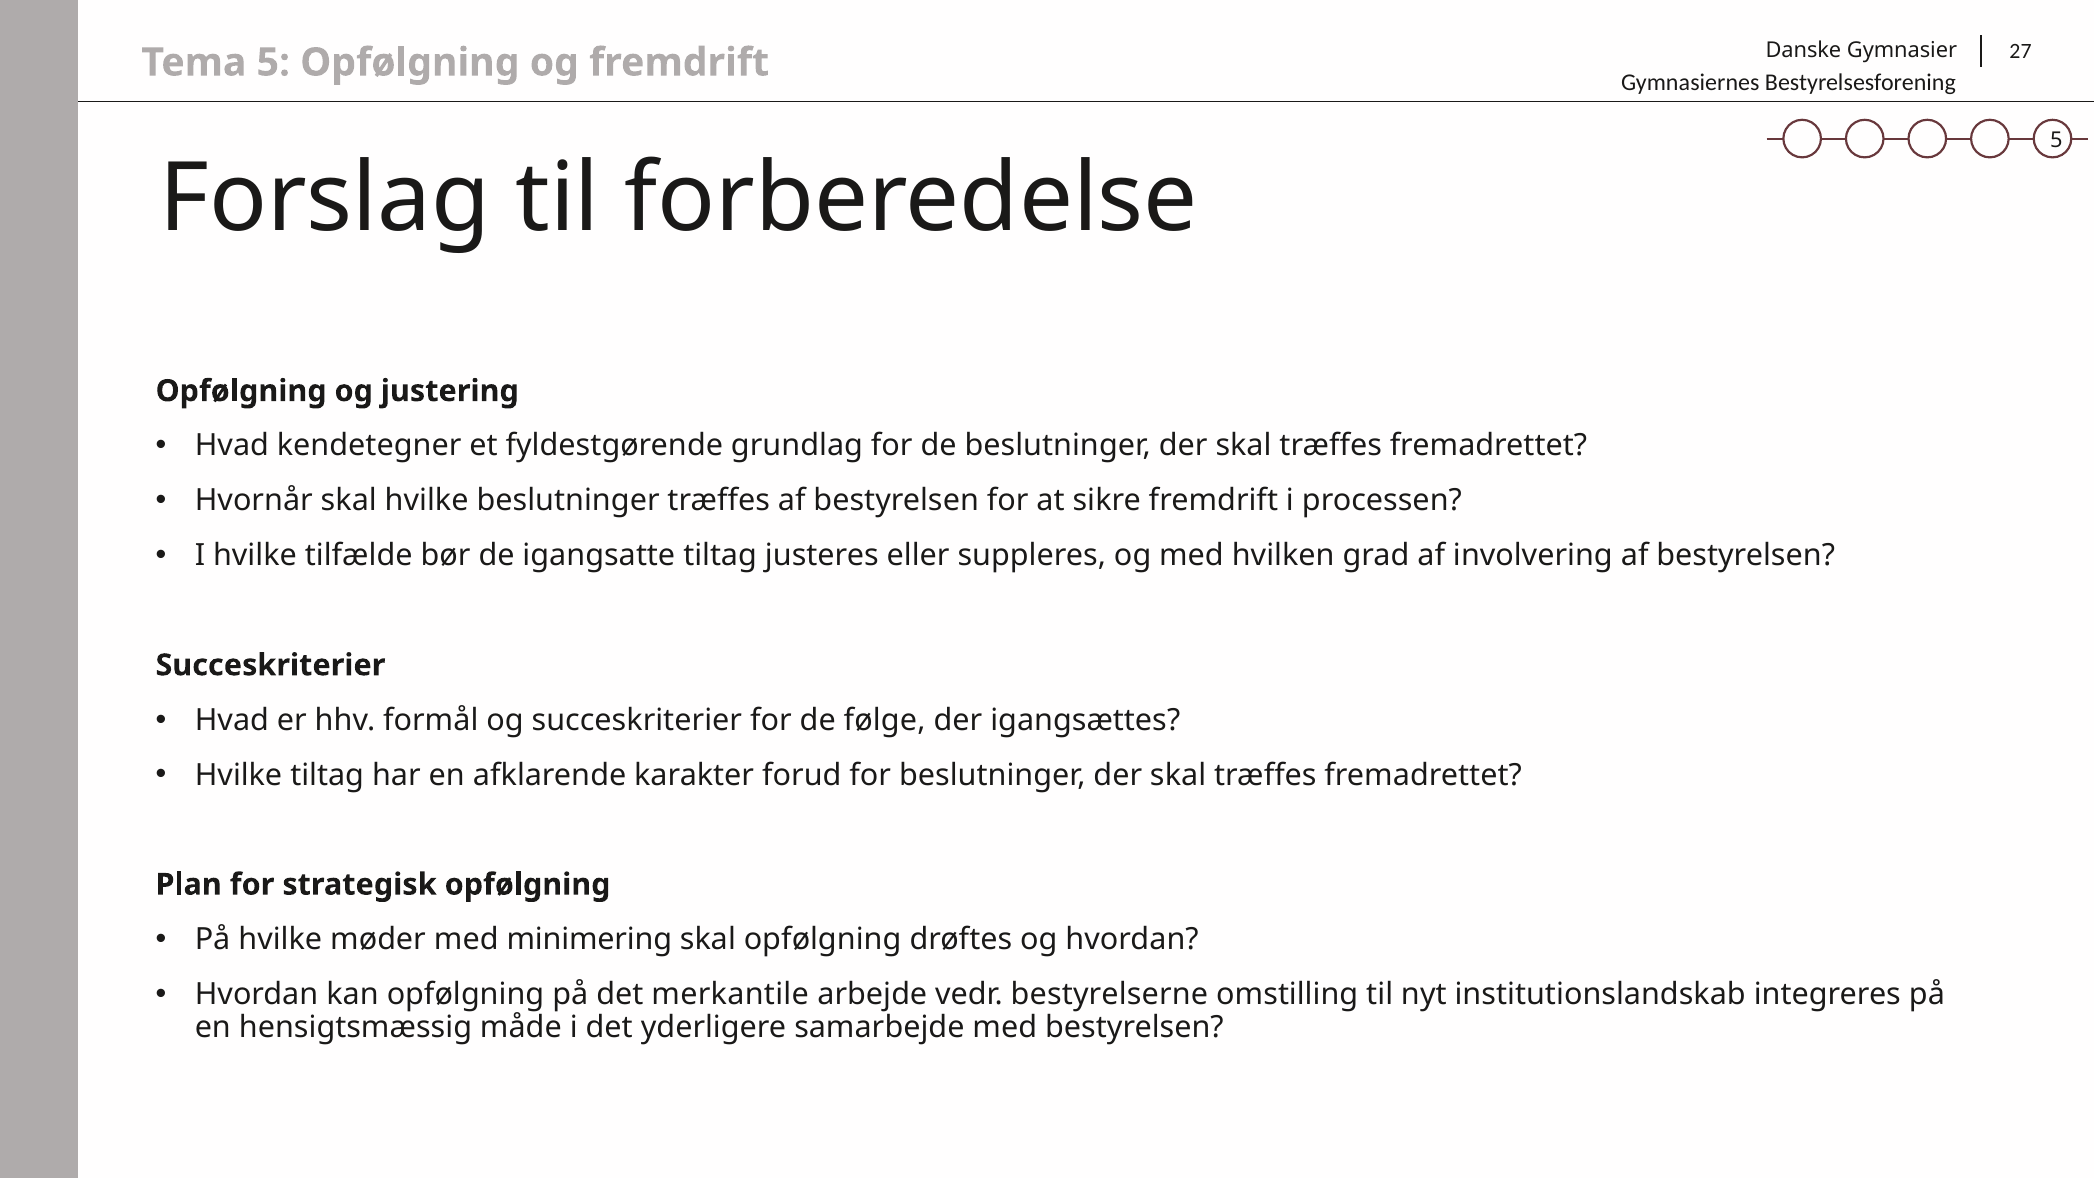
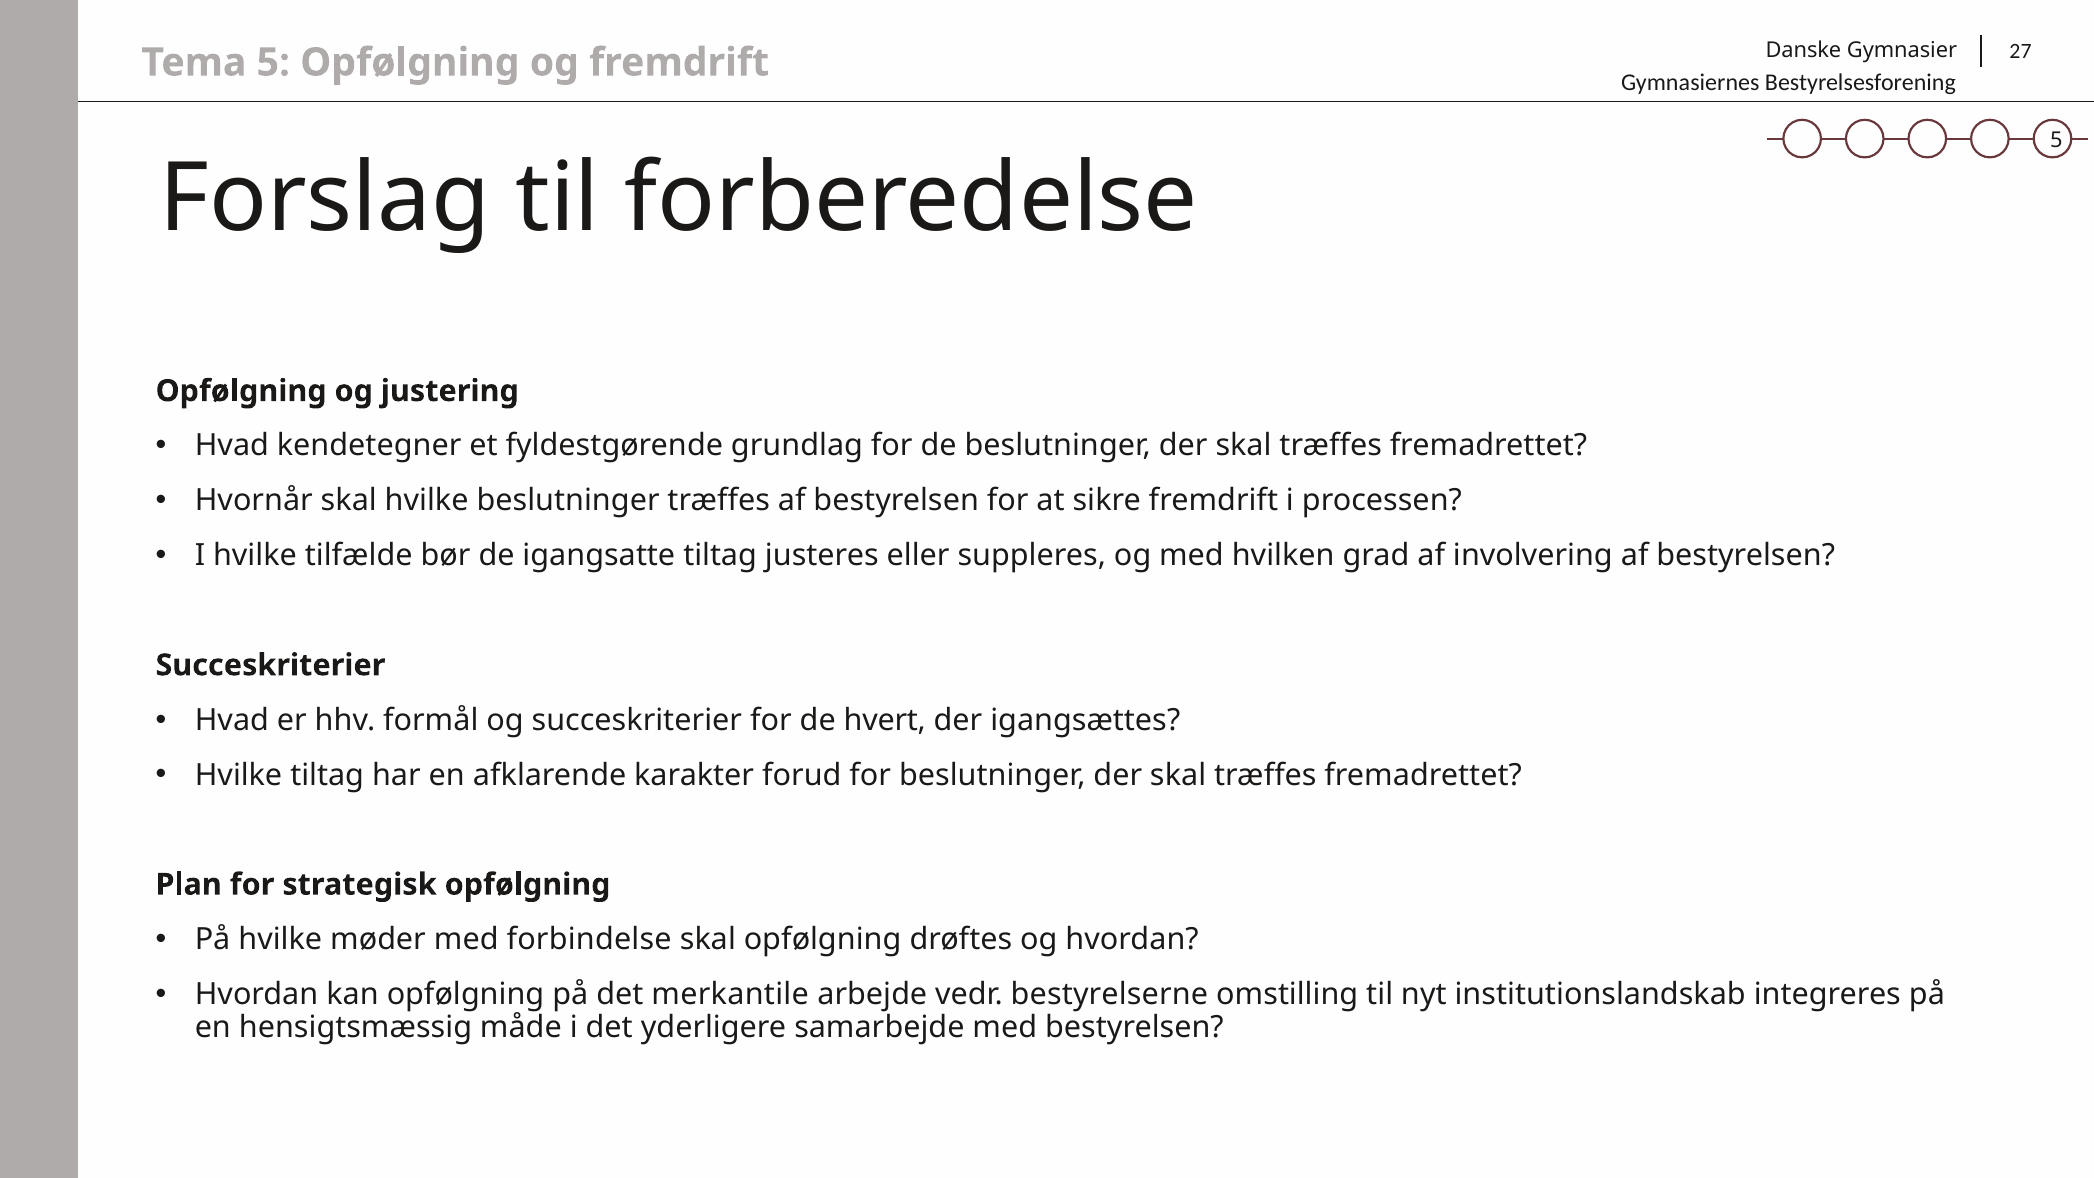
følge: følge -> hvert
minimering: minimering -> forbindelse
